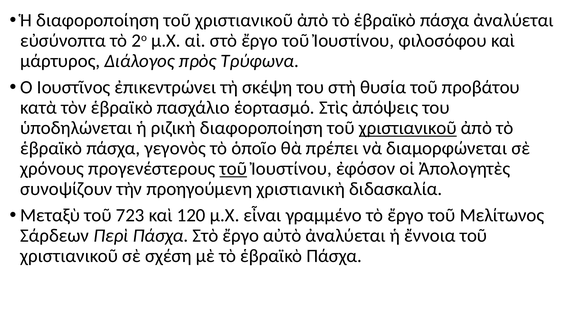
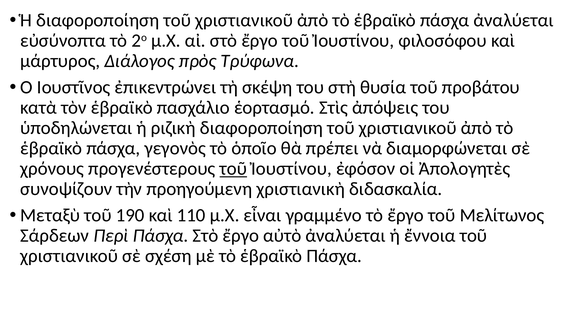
χριστιανικοῦ at (408, 128) underline: present -> none
723: 723 -> 190
120: 120 -> 110
